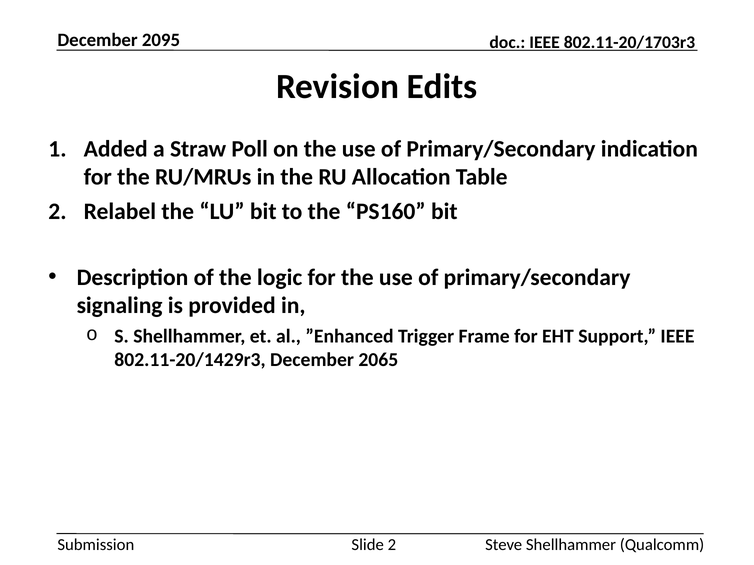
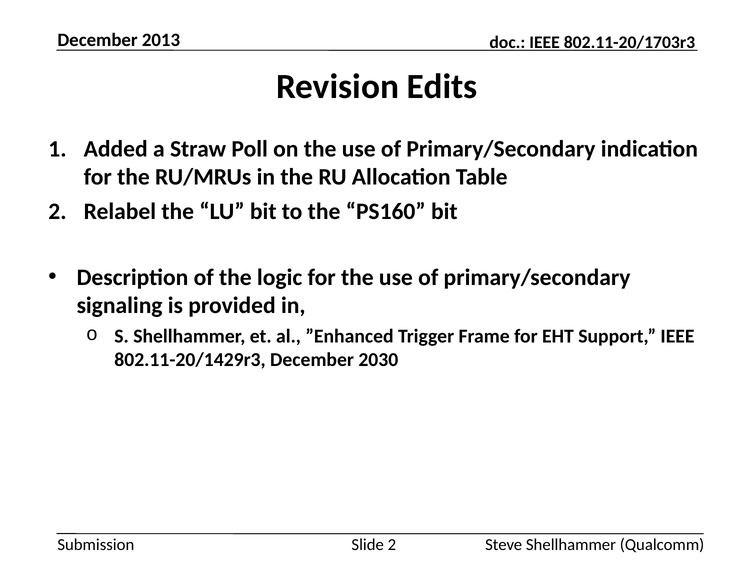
2095: 2095 -> 2013
2065: 2065 -> 2030
